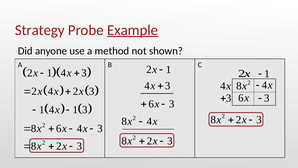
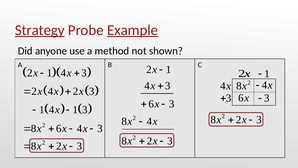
Strategy underline: none -> present
